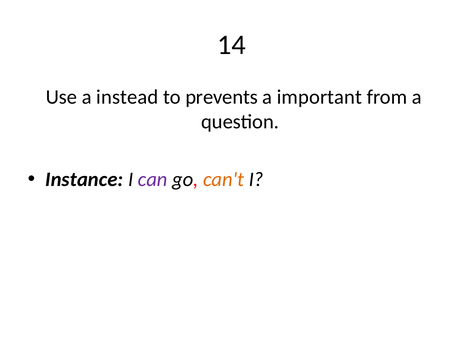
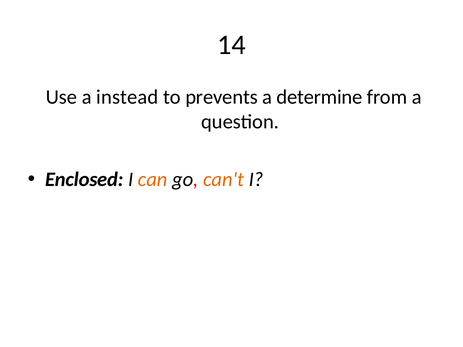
important: important -> determine
Instance: Instance -> Enclosed
can colour: purple -> orange
